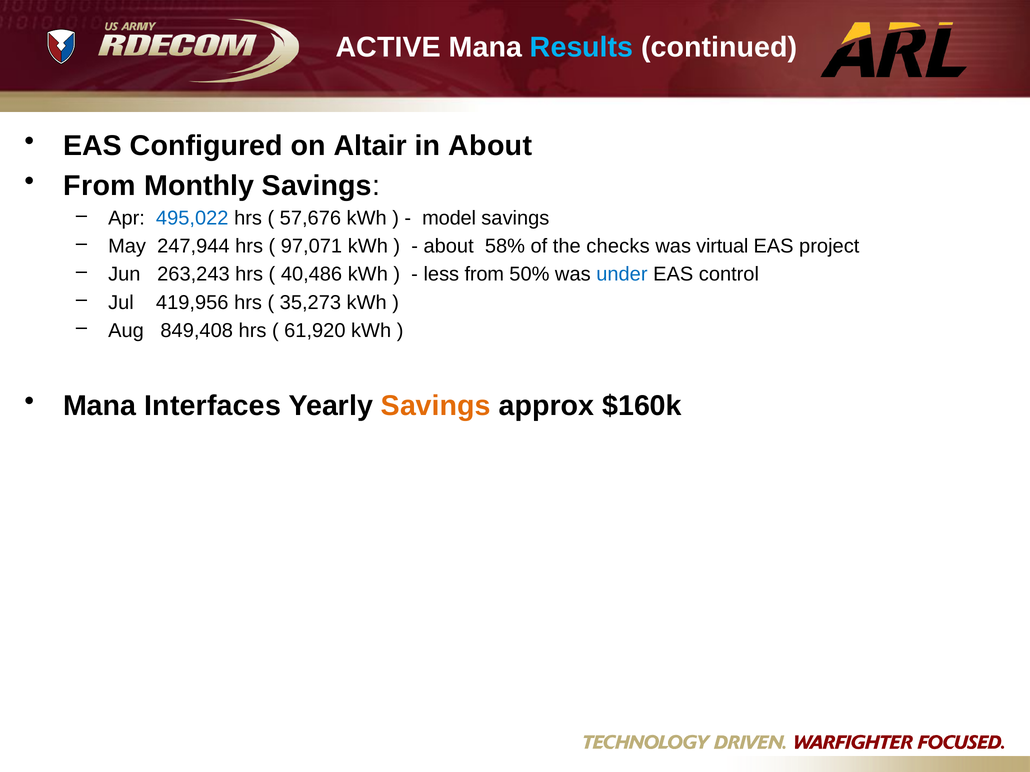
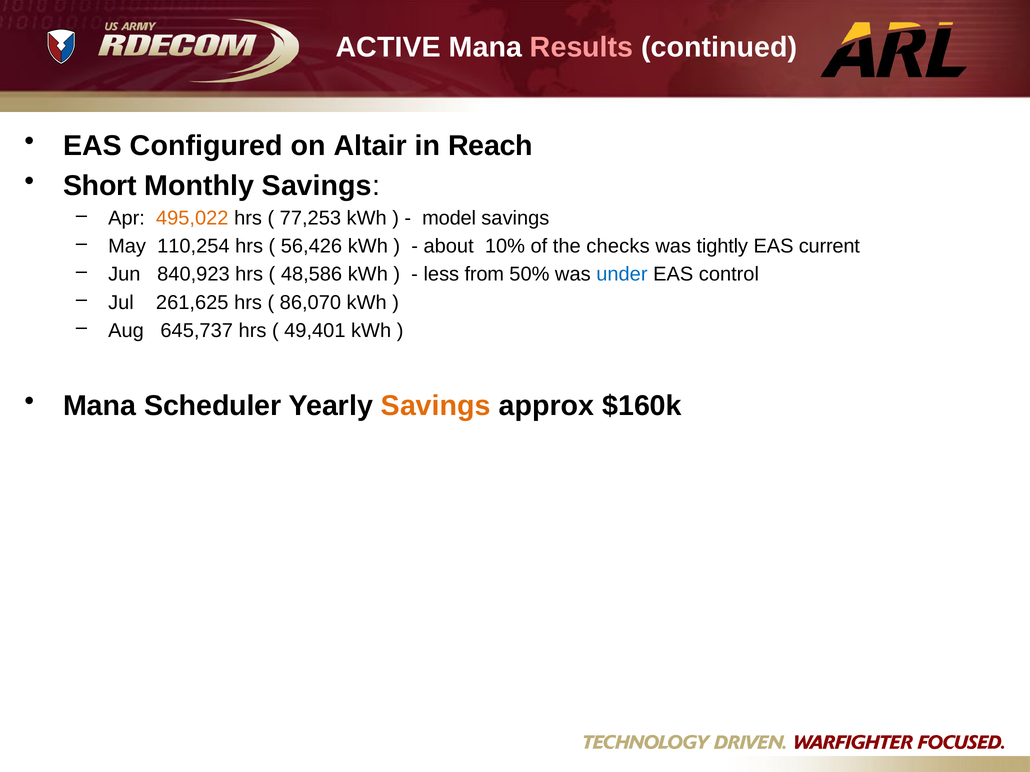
Results colour: light blue -> pink
in About: About -> Reach
From at (100, 186): From -> Short
495,022 colour: blue -> orange
57,676: 57,676 -> 77,253
247,944: 247,944 -> 110,254
97,071: 97,071 -> 56,426
58%: 58% -> 10%
virtual: virtual -> tightly
project: project -> current
263,243: 263,243 -> 840,923
40,486: 40,486 -> 48,586
419,956: 419,956 -> 261,625
35,273: 35,273 -> 86,070
849,408: 849,408 -> 645,737
61,920: 61,920 -> 49,401
Interfaces: Interfaces -> Scheduler
